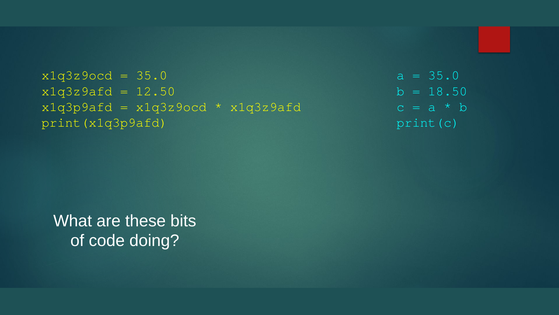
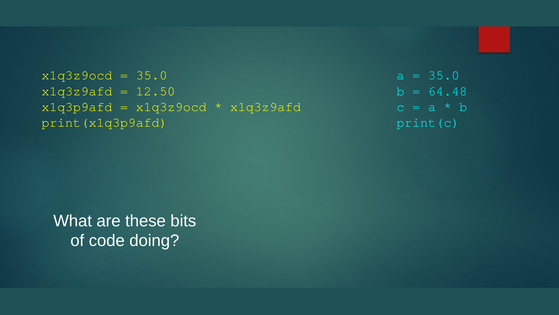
18.50: 18.50 -> 64.48
